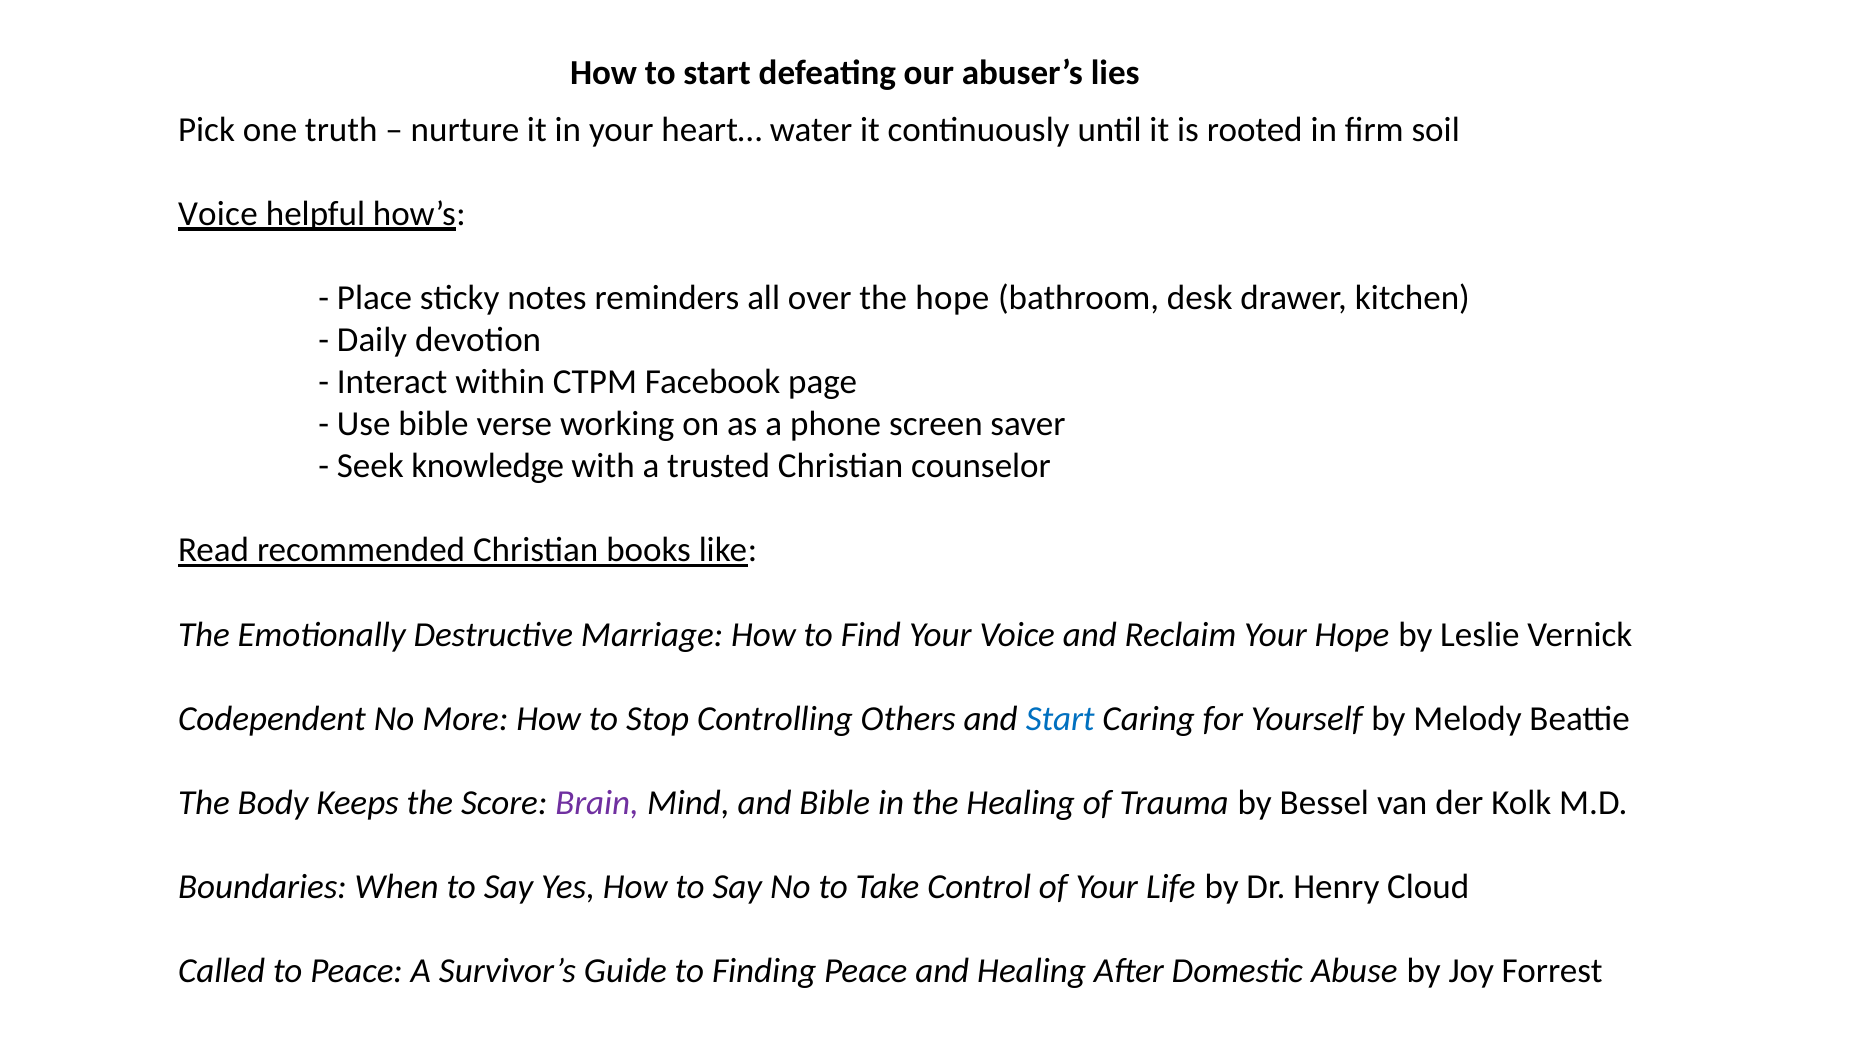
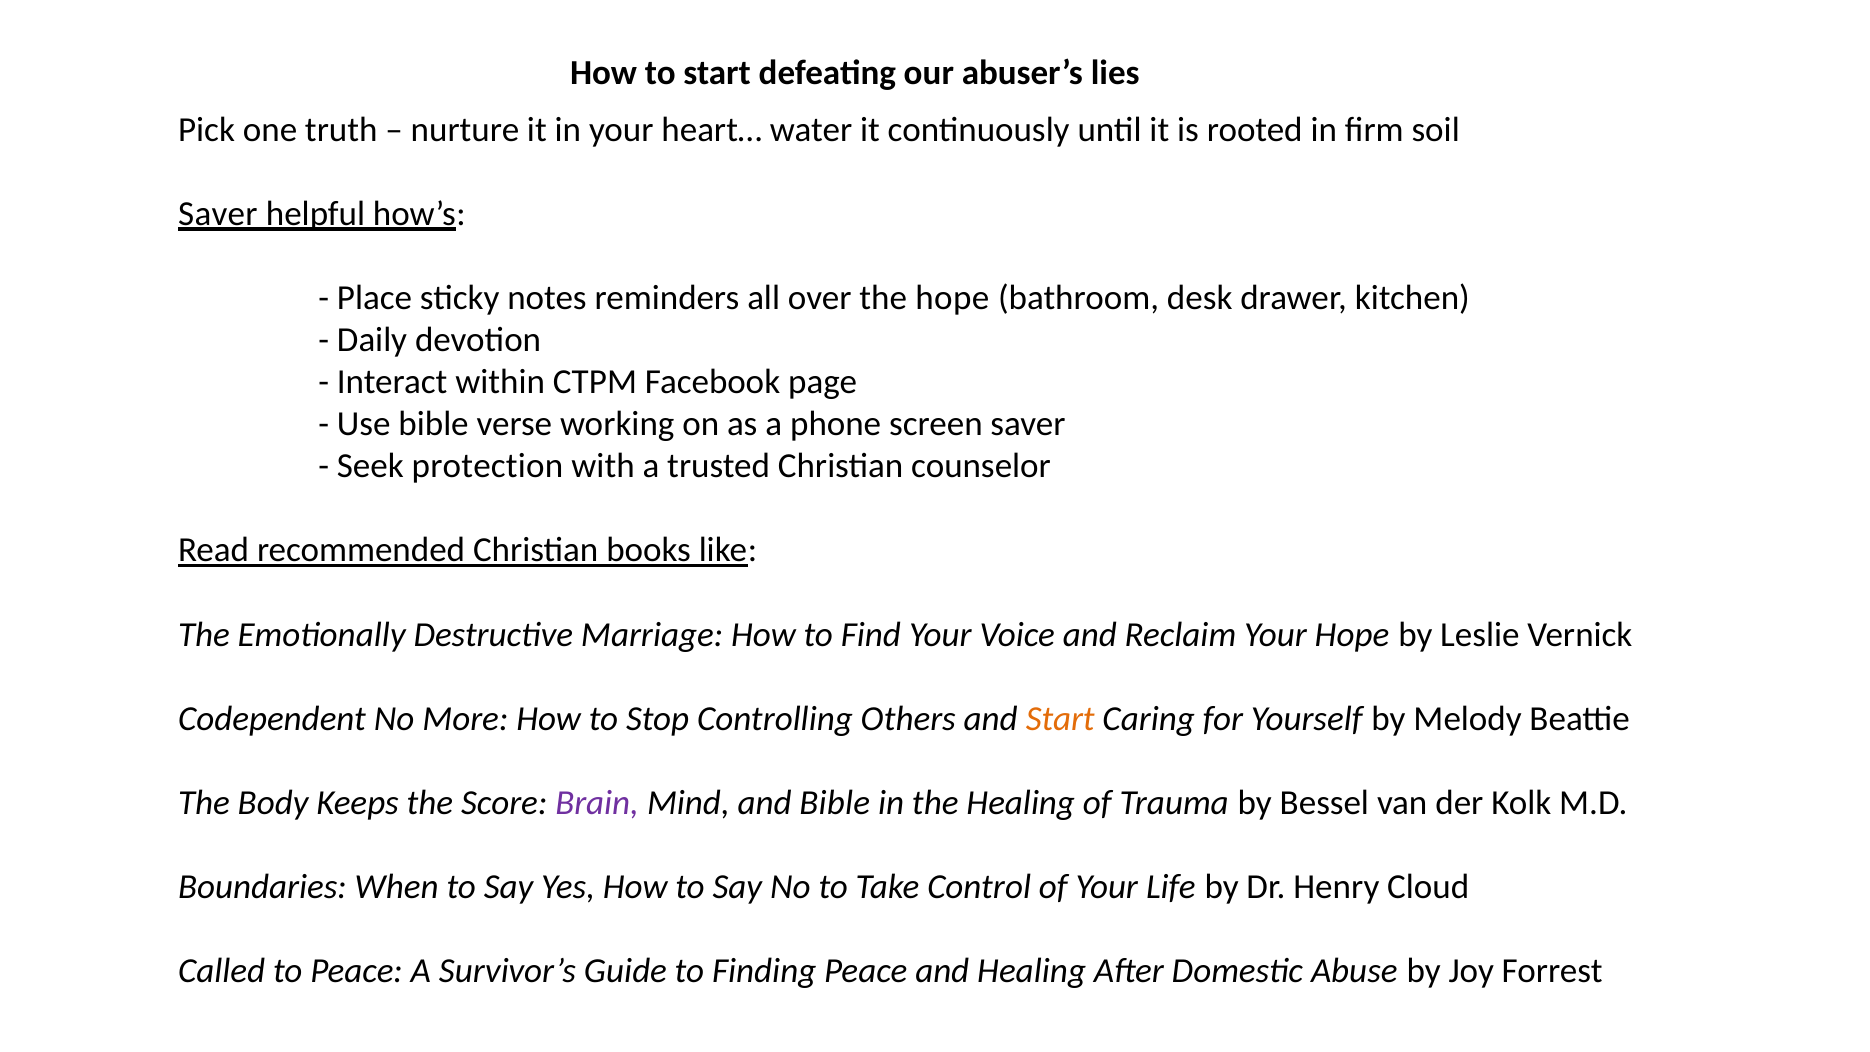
Voice at (218, 214): Voice -> Saver
knowledge: knowledge -> protection
Start at (1060, 719) colour: blue -> orange
